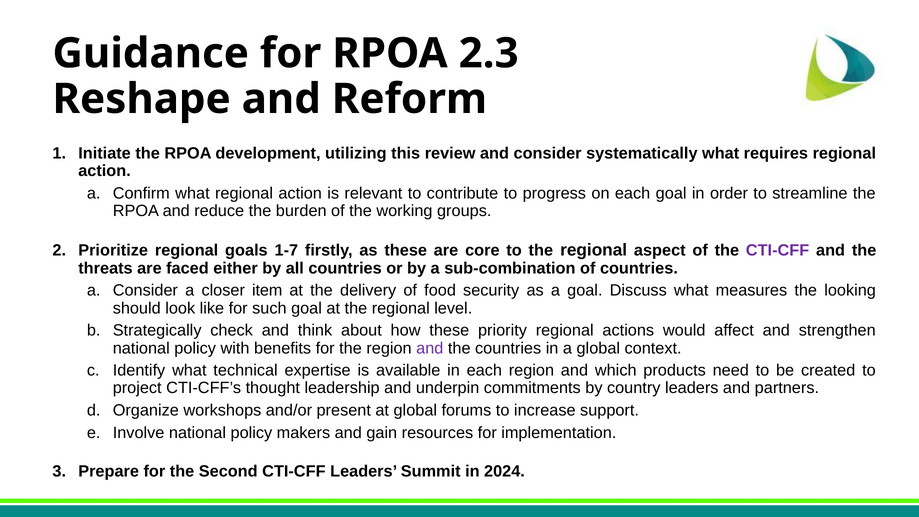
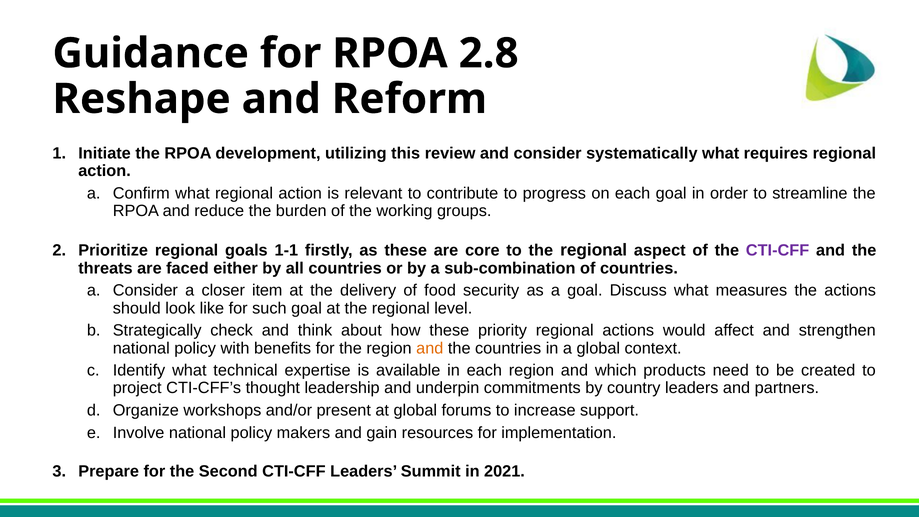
2.3: 2.3 -> 2.8
1-7: 1-7 -> 1-1
the looking: looking -> actions
and at (430, 348) colour: purple -> orange
2024: 2024 -> 2021
